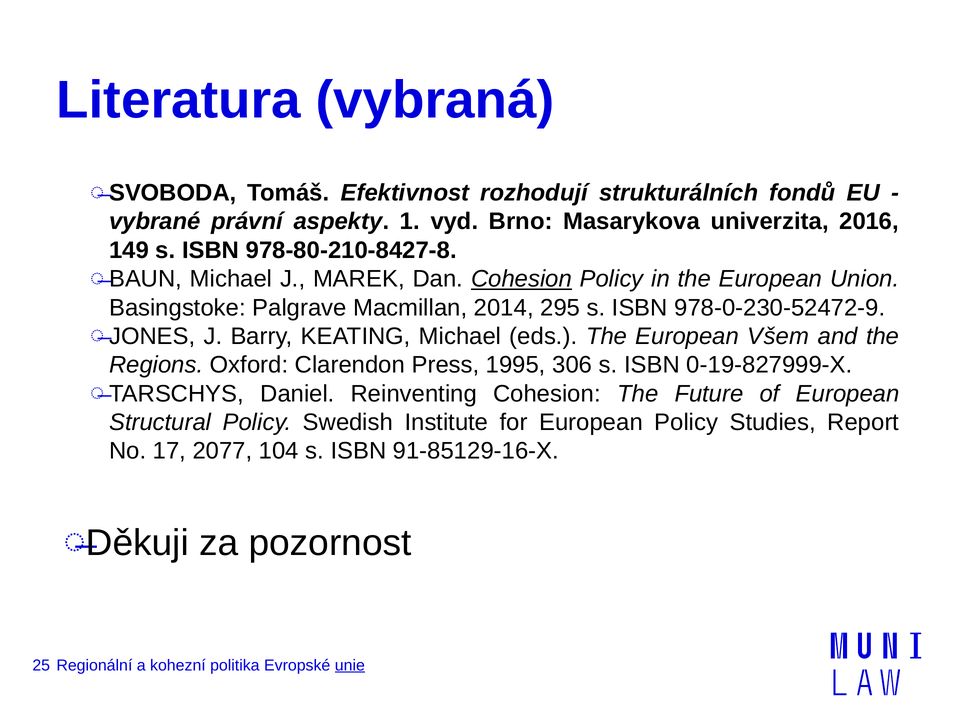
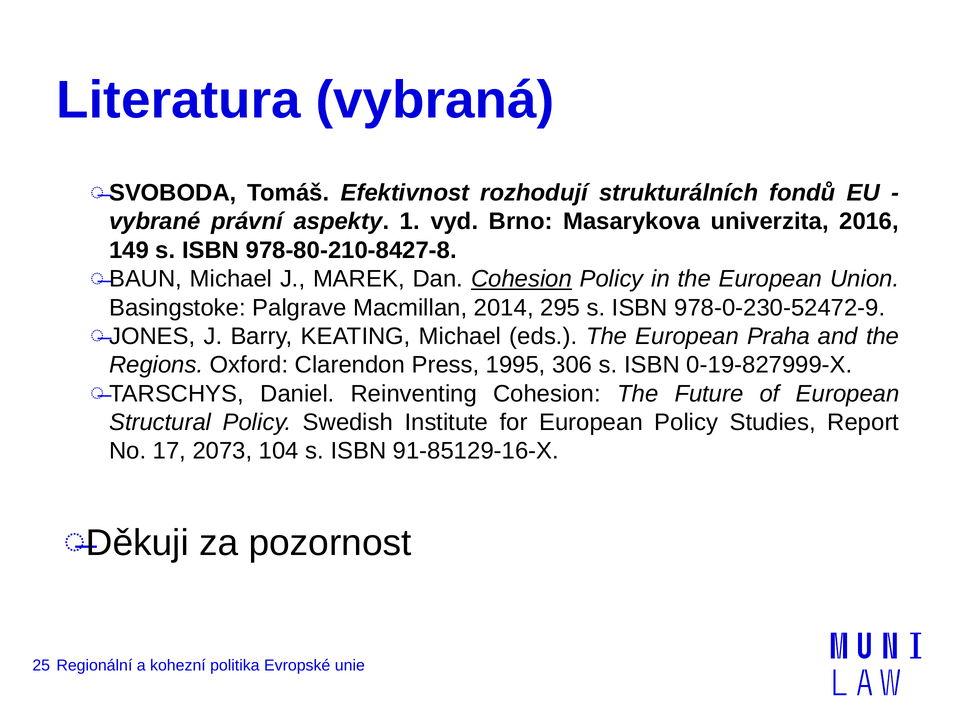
Všem: Všem -> Praha
2077: 2077 -> 2073
unie underline: present -> none
